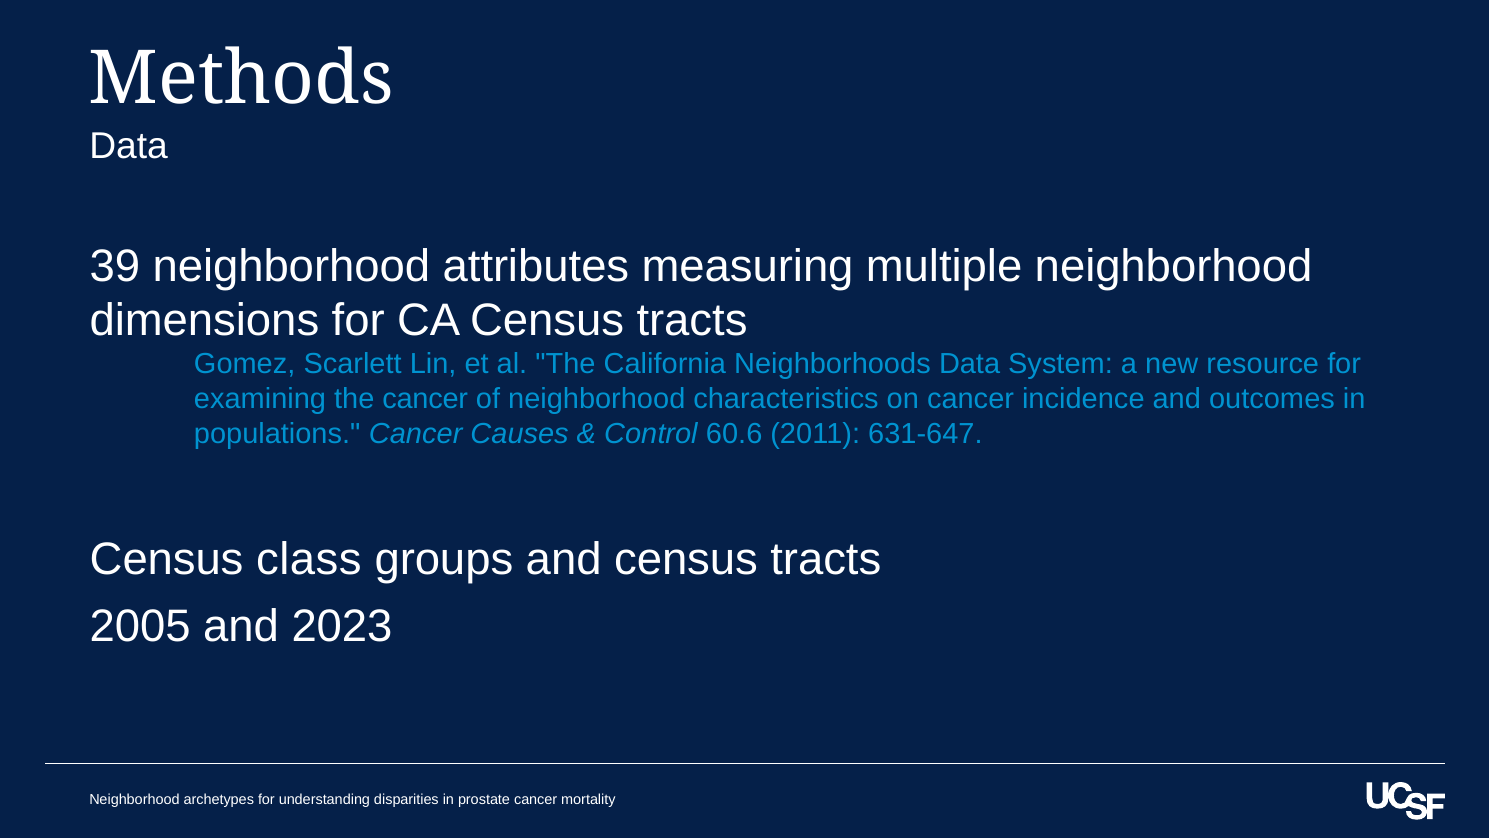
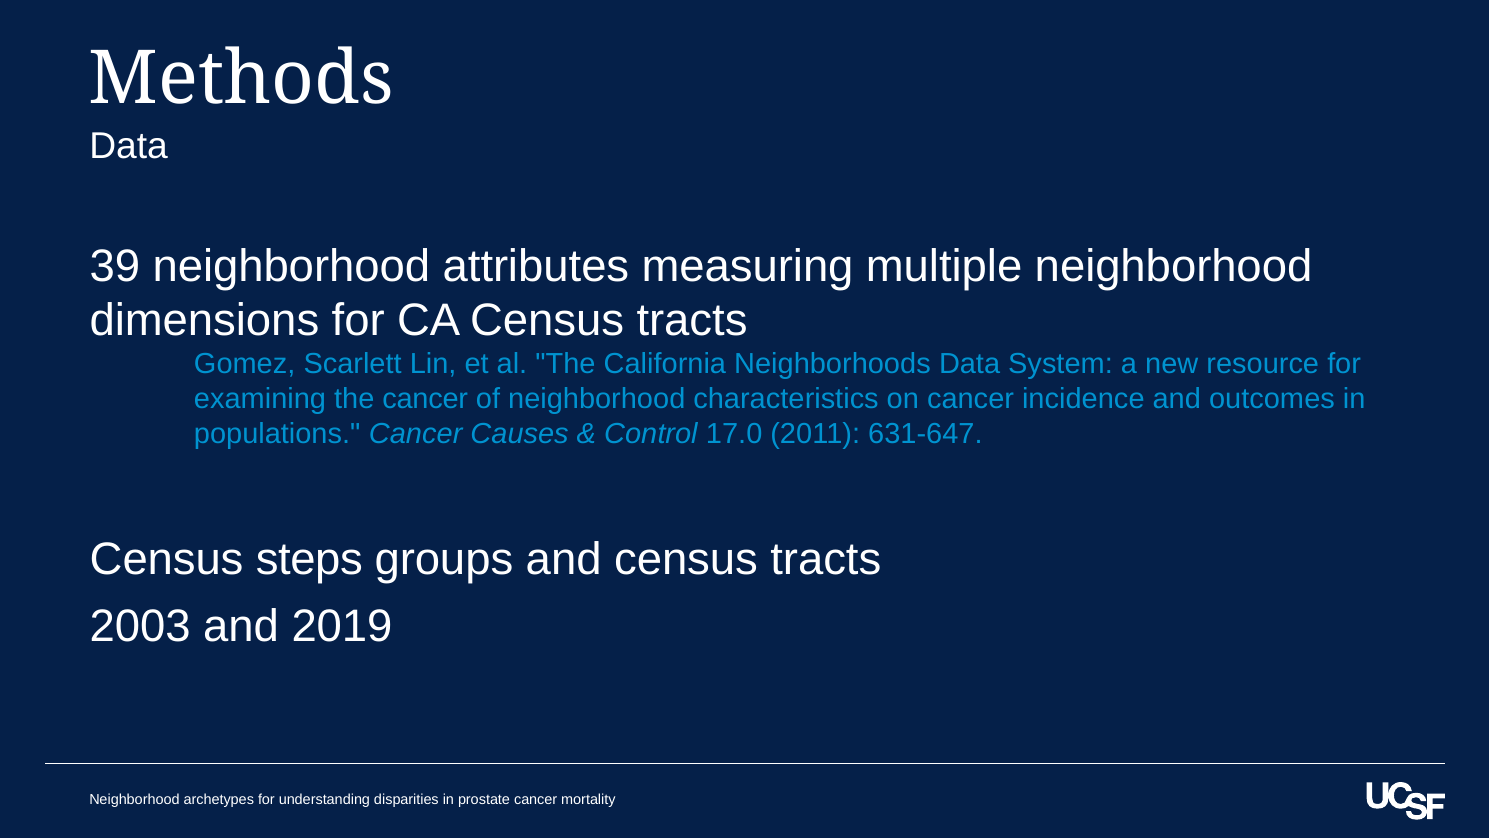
60.6: 60.6 -> 17.0
class: class -> steps
2005: 2005 -> 2003
2023: 2023 -> 2019
